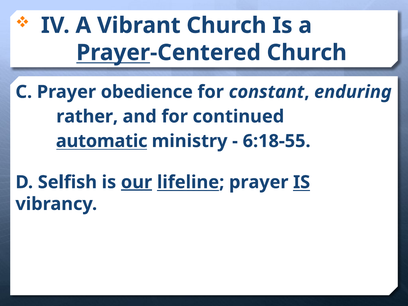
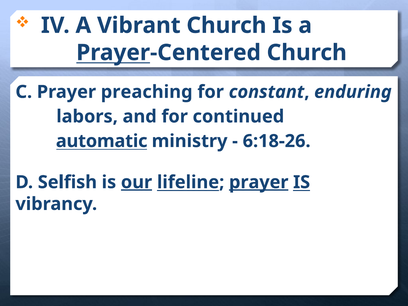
obedience: obedience -> preaching
rather: rather -> labors
6:18-55: 6:18-55 -> 6:18-26
prayer at (259, 182) underline: none -> present
